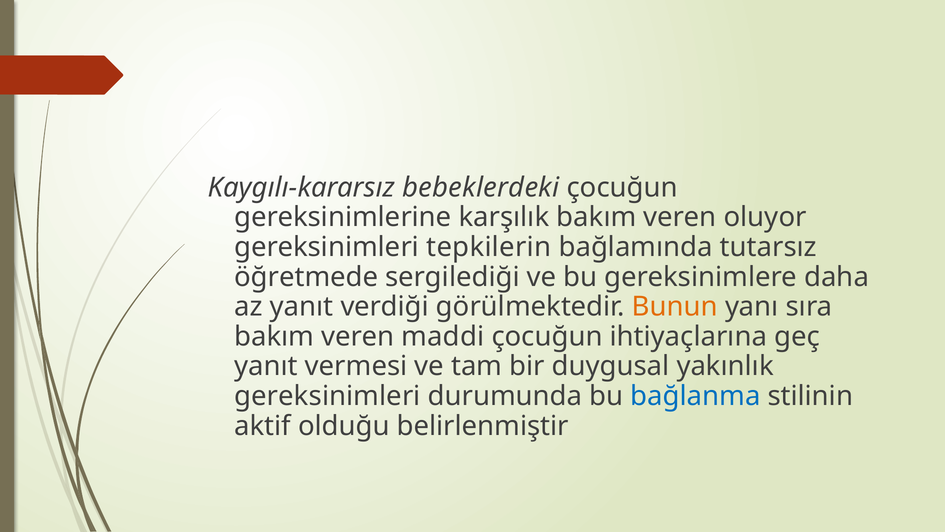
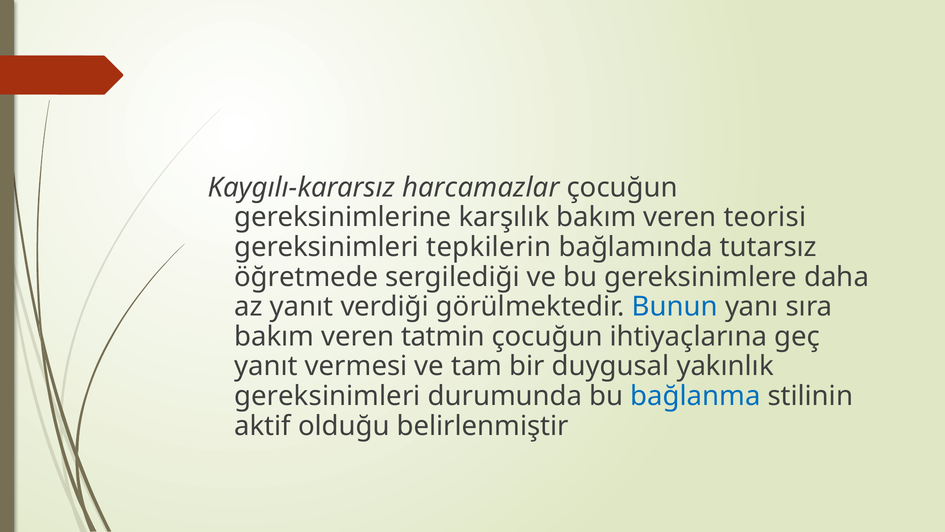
bebeklerdeki: bebeklerdeki -> harcamazlar
oluyor: oluyor -> teorisi
Bunun colour: orange -> blue
maddi: maddi -> tatmin
